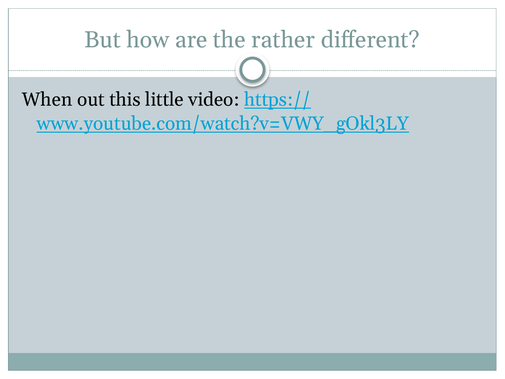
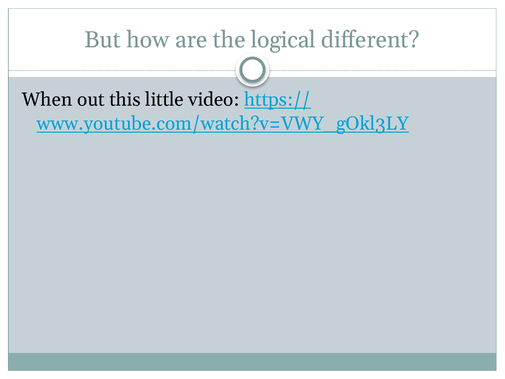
rather: rather -> logical
